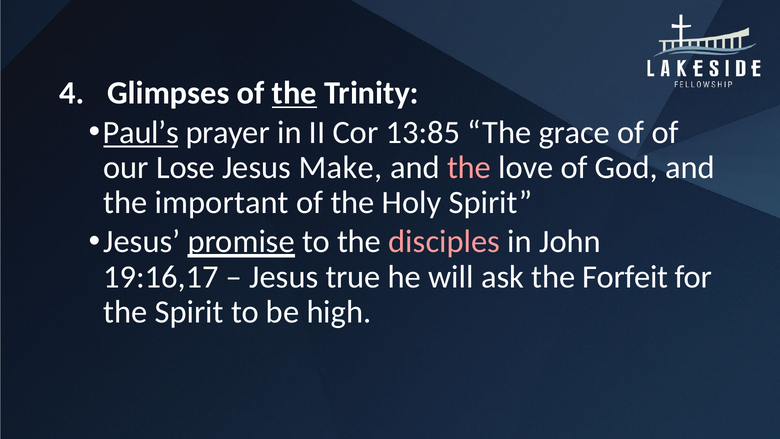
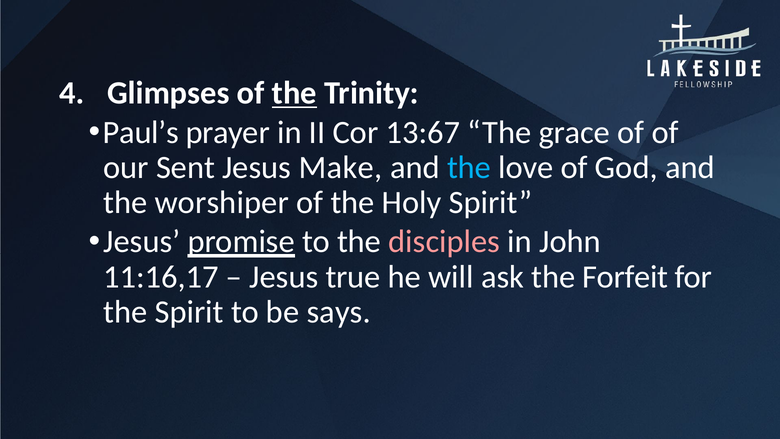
Paul’s underline: present -> none
13:85: 13:85 -> 13:67
Lose: Lose -> Sent
the at (469, 167) colour: pink -> light blue
important: important -> worshiper
19:16,17: 19:16,17 -> 11:16,17
high: high -> says
